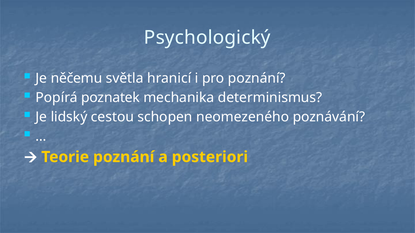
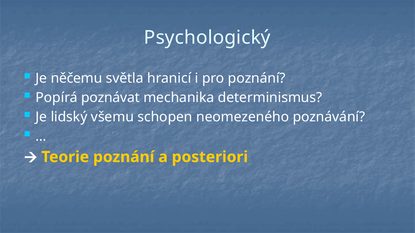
poznatek: poznatek -> poznávat
cestou: cestou -> všemu
